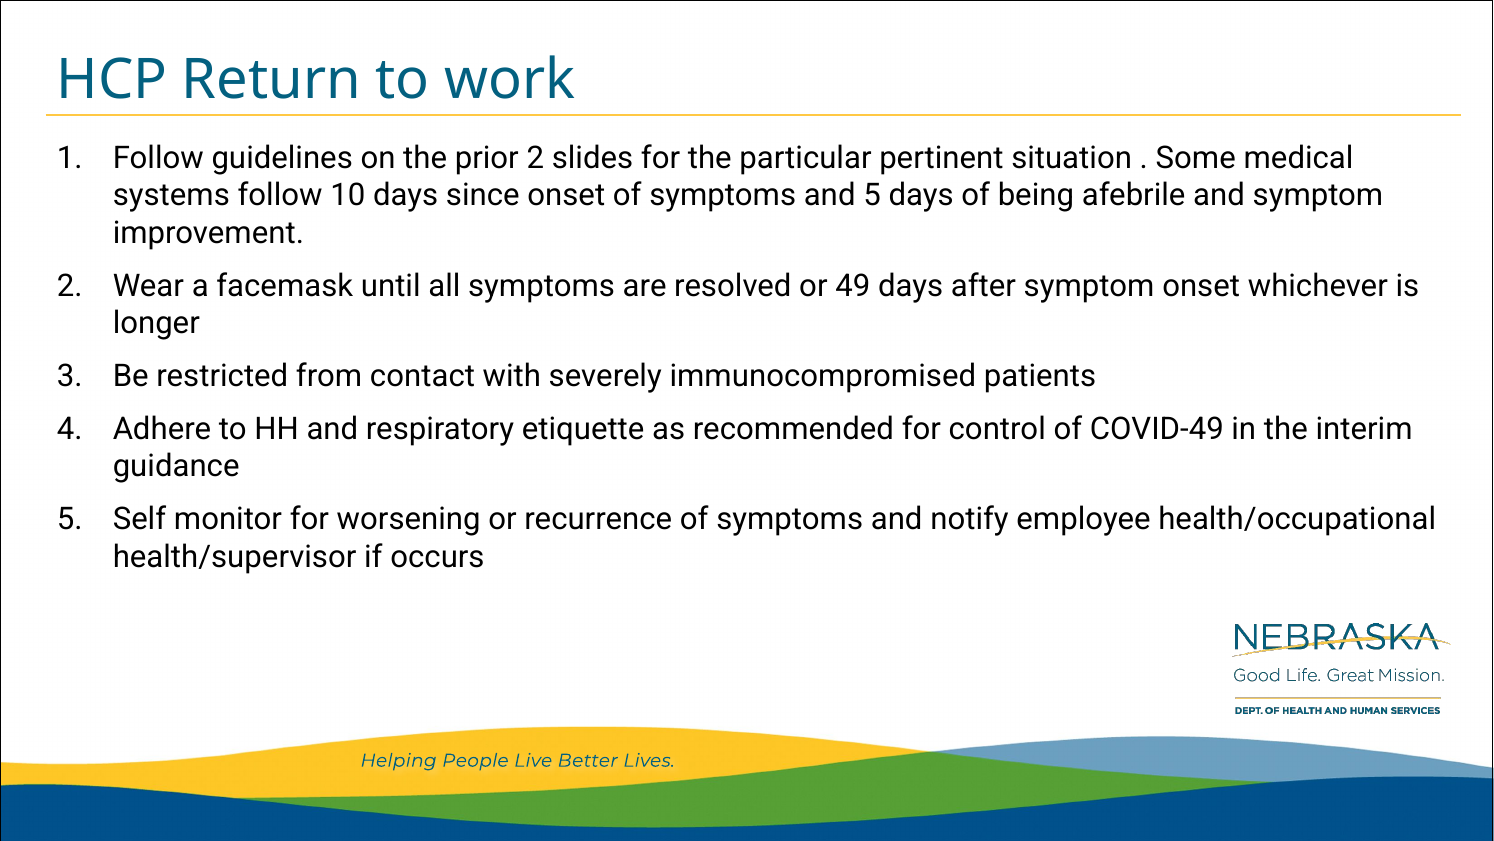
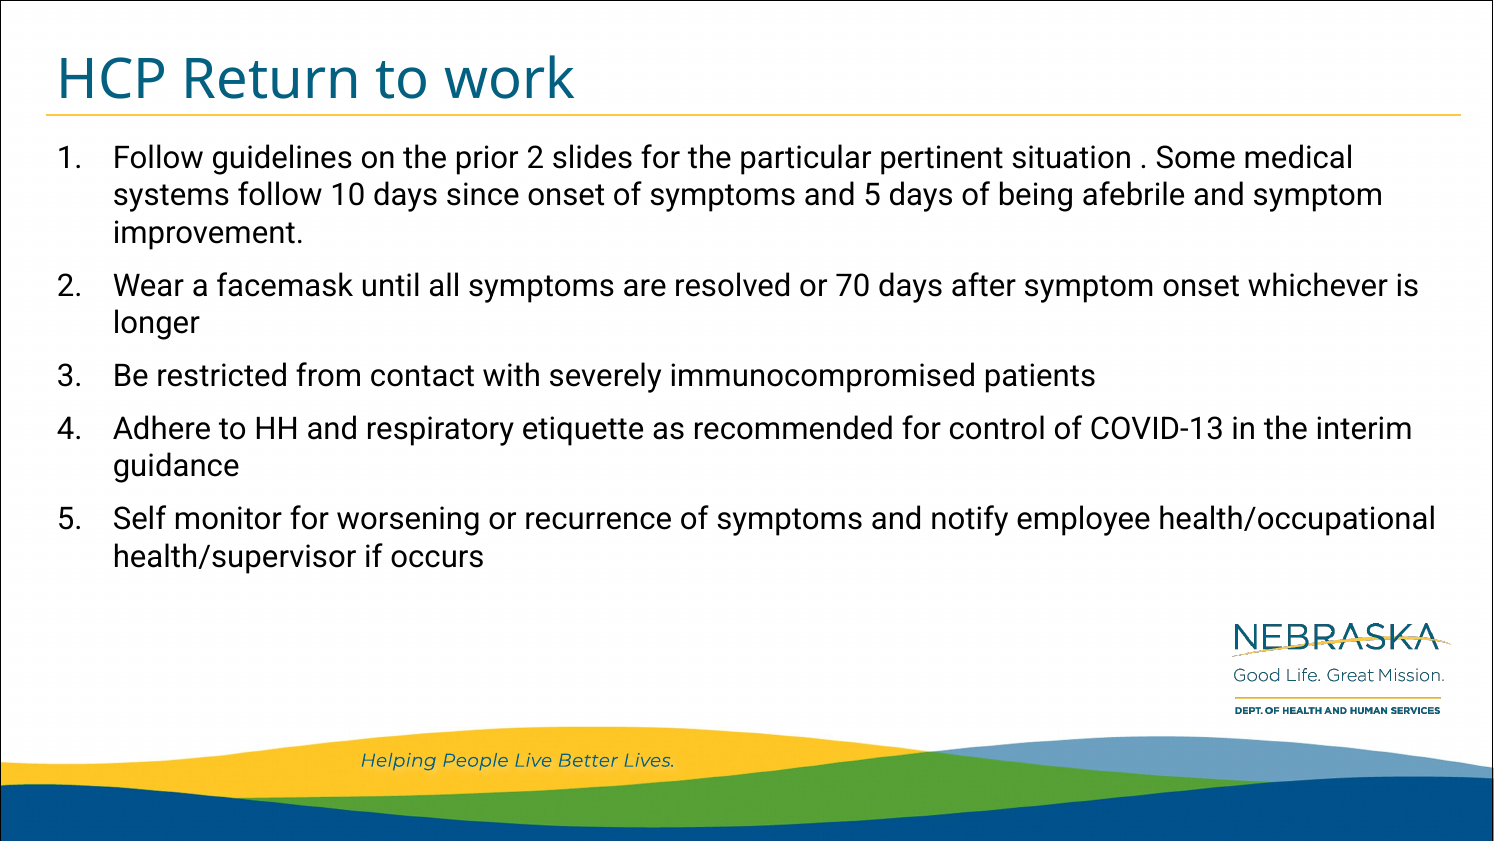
49: 49 -> 70
COVID-49: COVID-49 -> COVID-13
